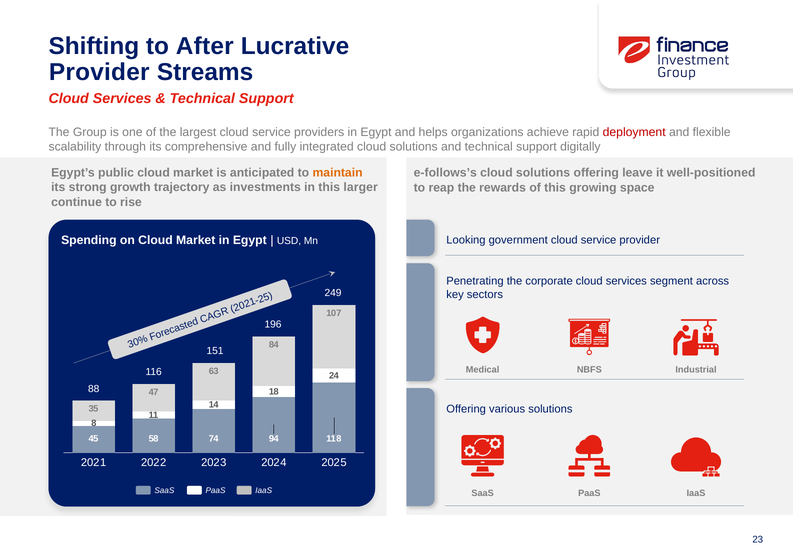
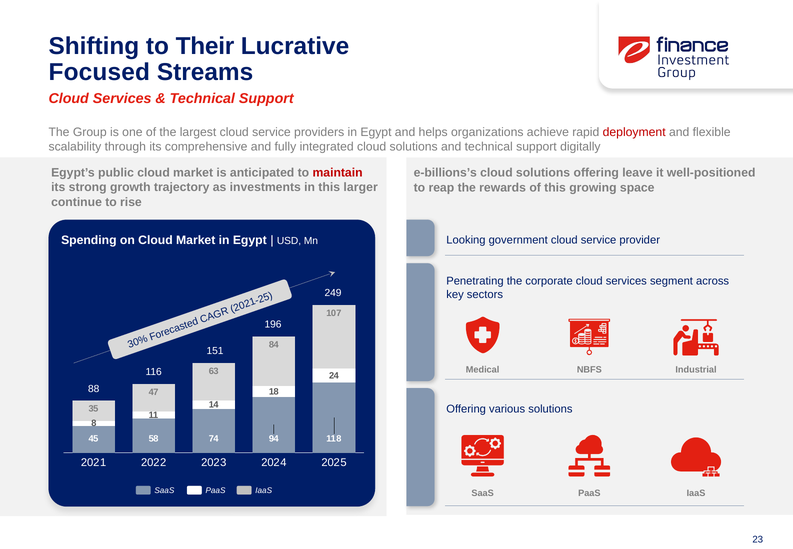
After: After -> Their
Provider at (99, 72): Provider -> Focused
maintain colour: orange -> red
e-follows’s: e-follows’s -> e-billions’s
